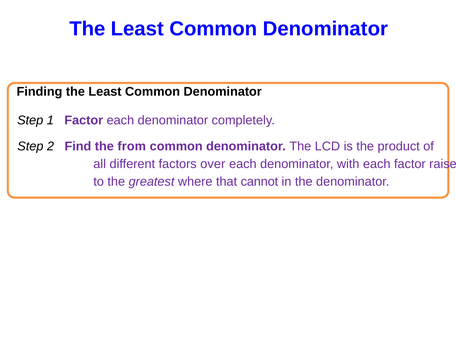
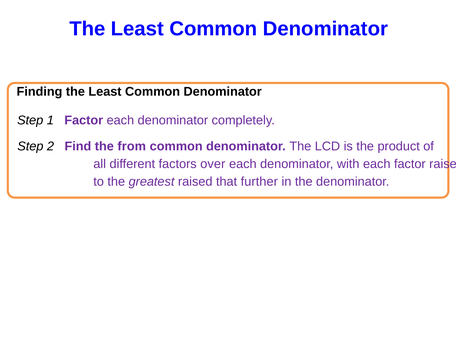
greatest where: where -> raised
cannot: cannot -> further
